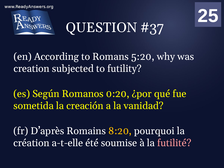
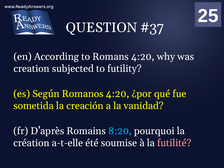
Romans 5:20: 5:20 -> 4:20
Romanos 0:20: 0:20 -> 4:20
8:20 colour: yellow -> light blue
